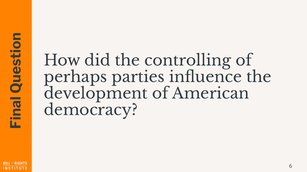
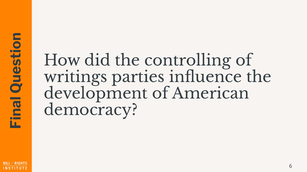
perhaps: perhaps -> writings
